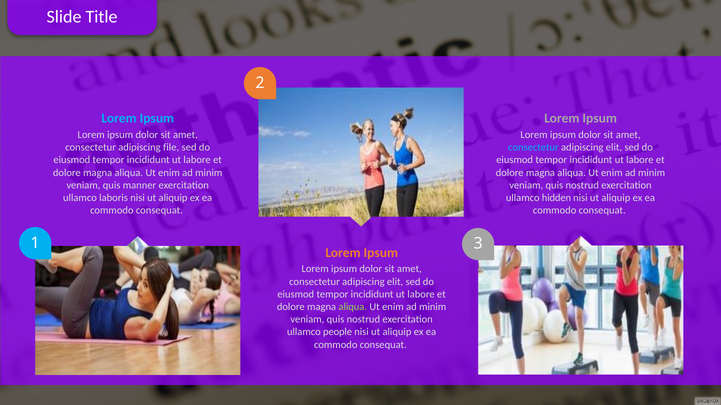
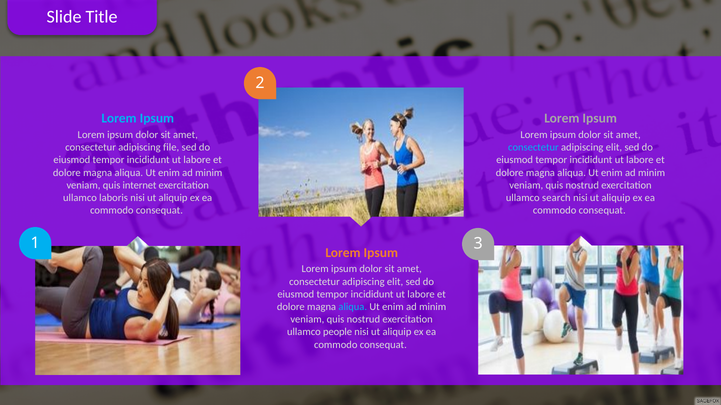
manner: manner -> internet
hidden: hidden -> search
aliqua at (353, 307) colour: light green -> light blue
